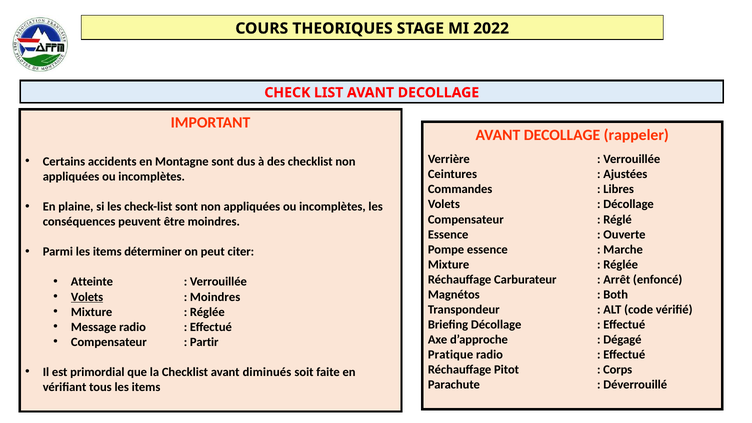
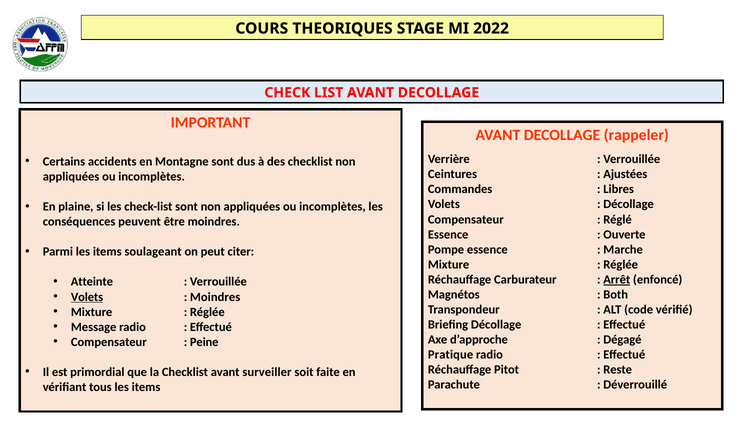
déterminer: déterminer -> soulageant
Arrêt underline: none -> present
Partir: Partir -> Peine
Corps: Corps -> Reste
diminués: diminués -> surveiller
